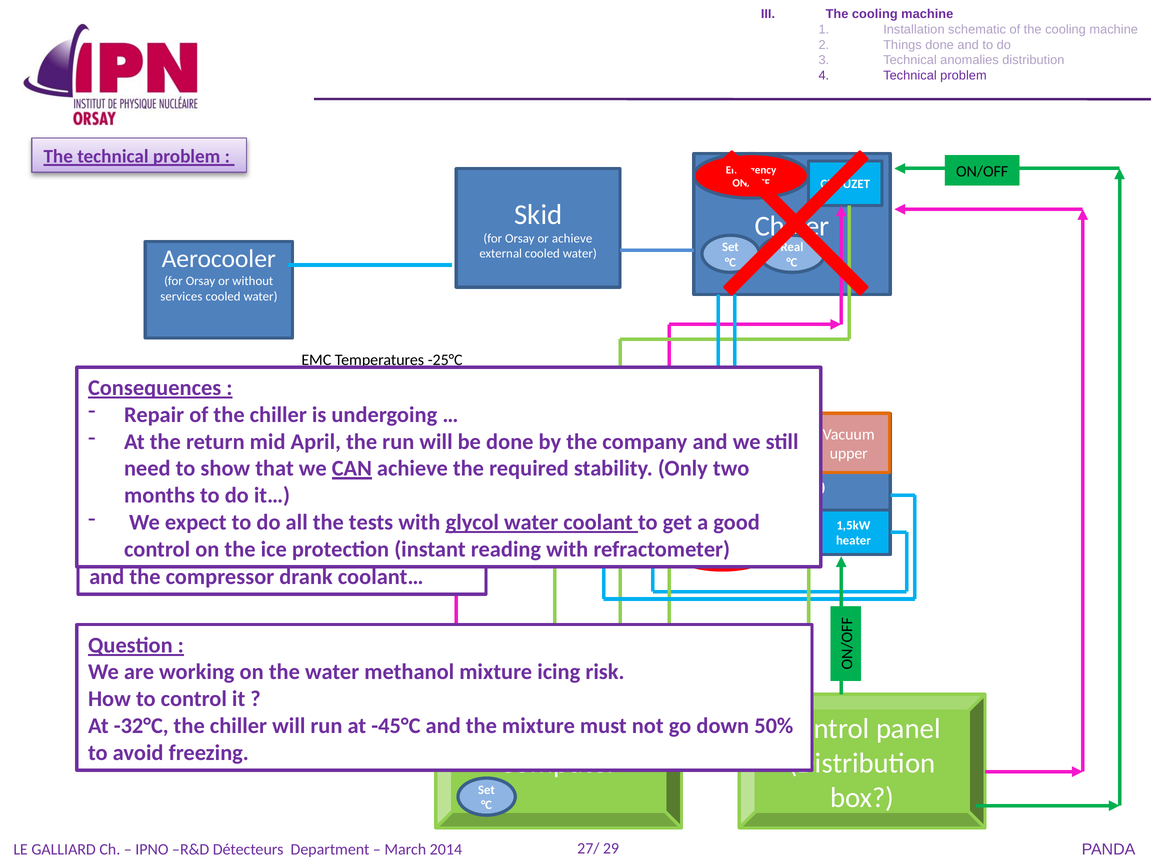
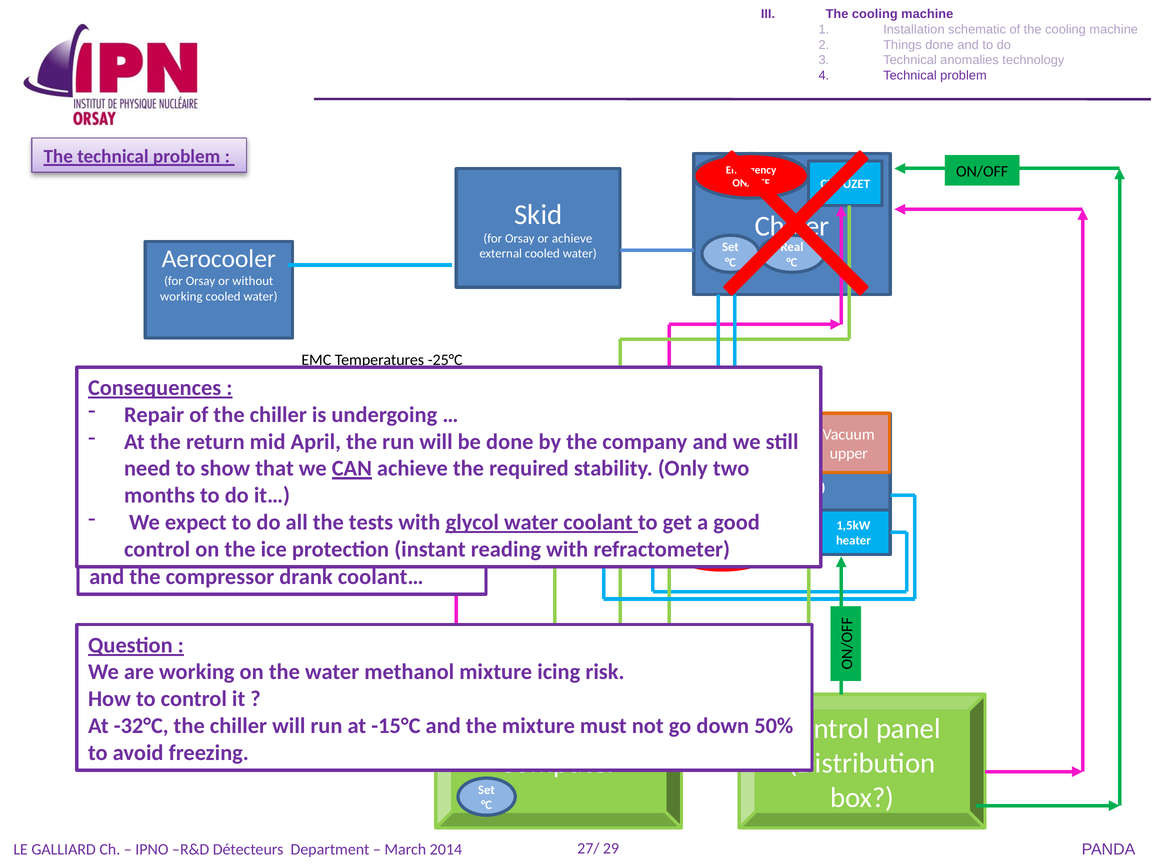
anomalies distribution: distribution -> technology
services at (181, 296): services -> working
-45°C: -45°C -> -15°C
